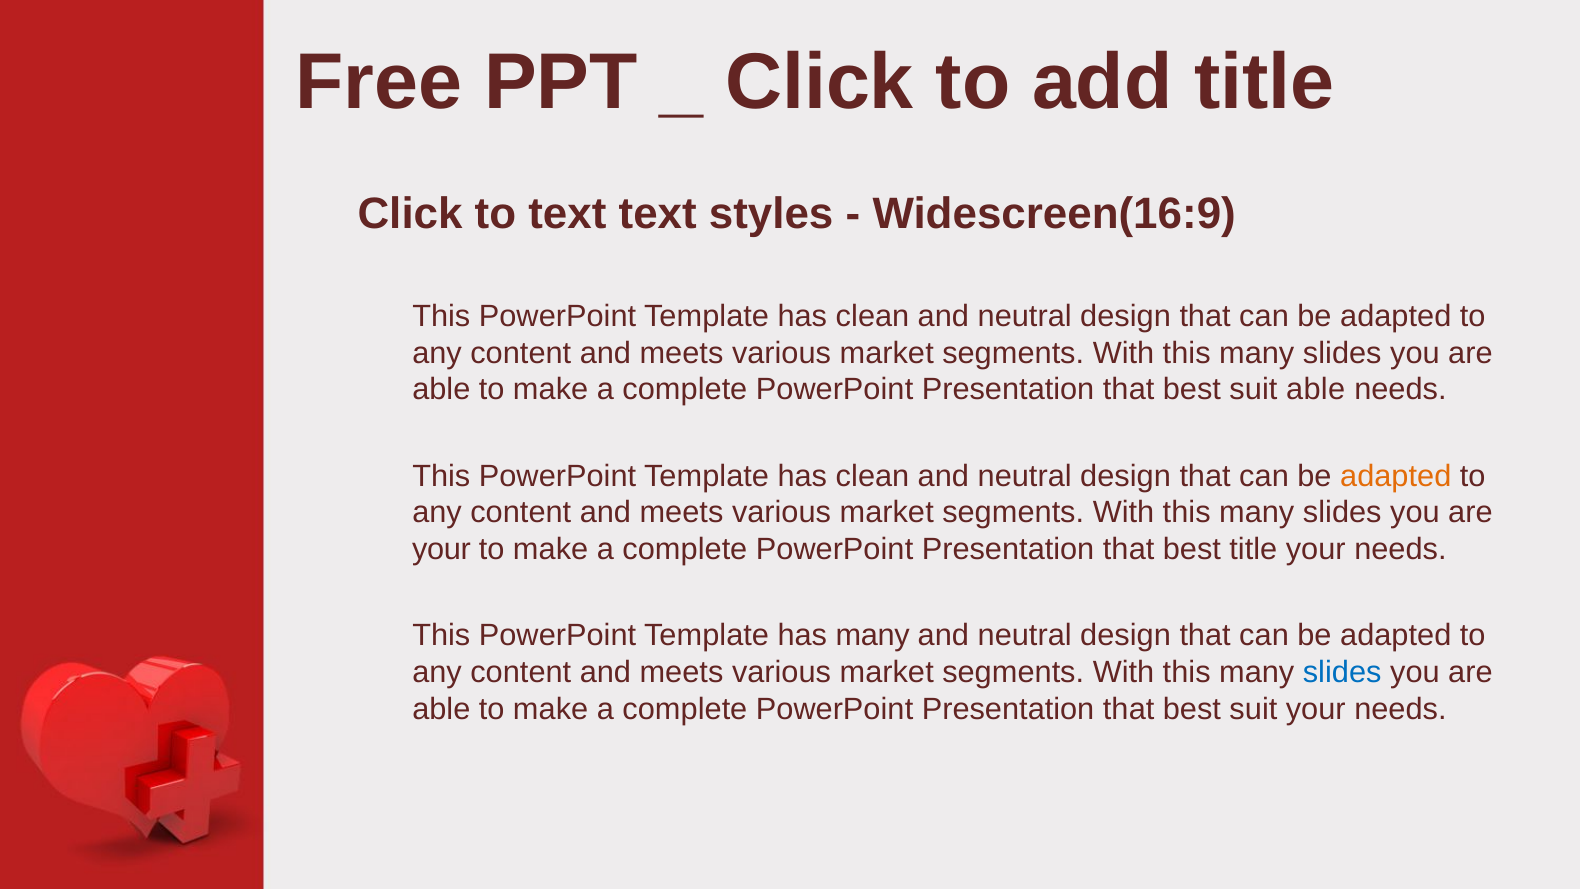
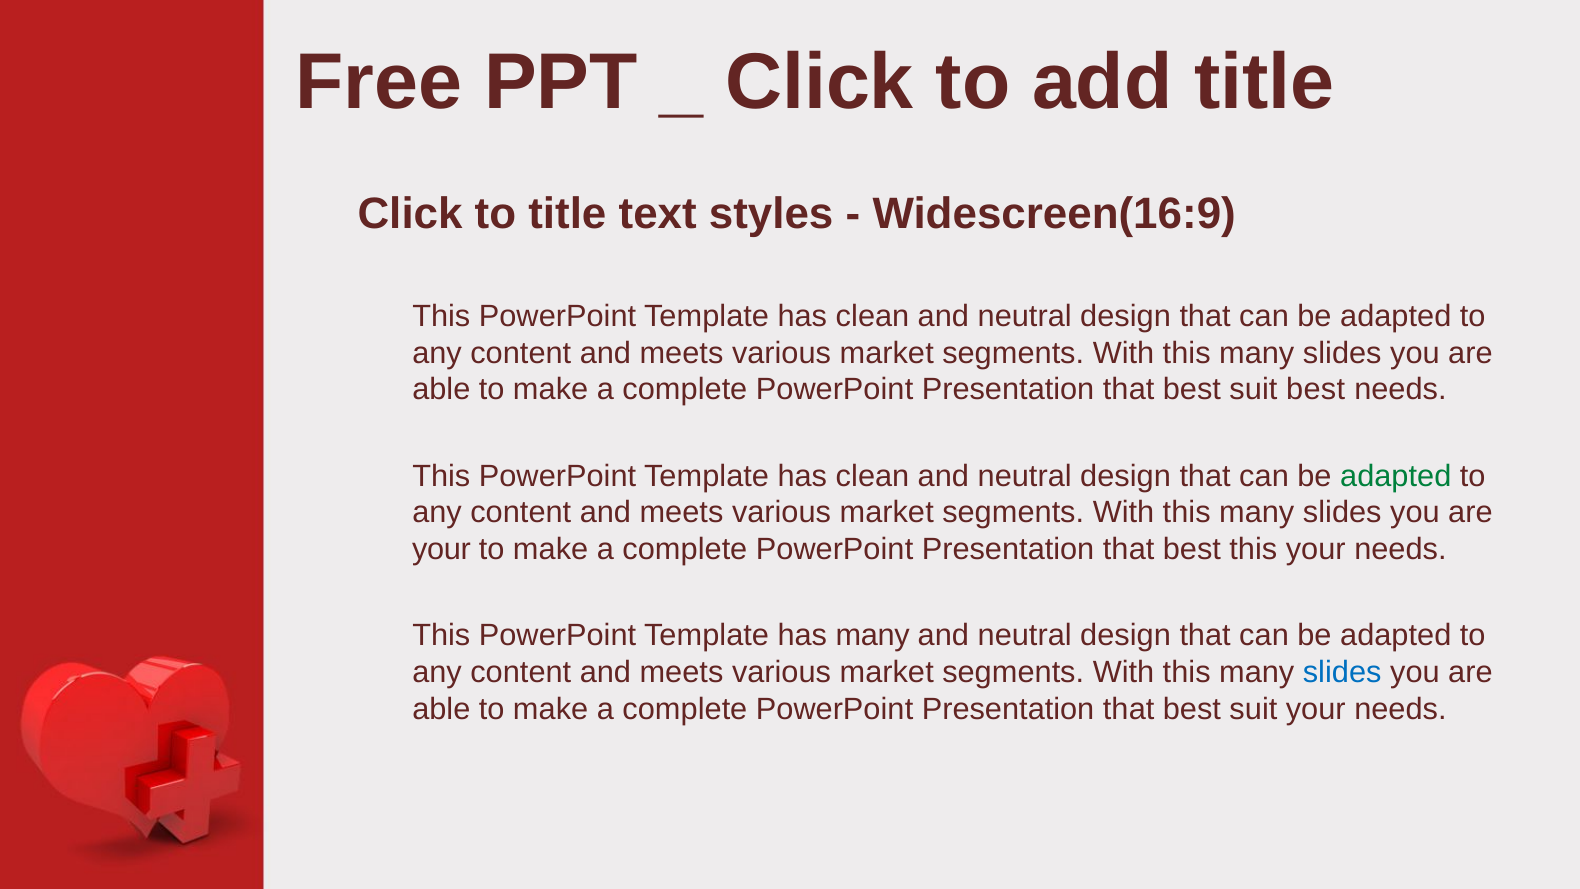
to text: text -> title
suit able: able -> best
adapted at (1396, 476) colour: orange -> green
best title: title -> this
